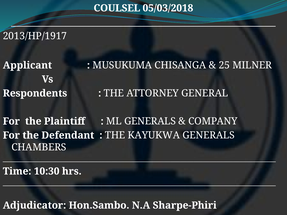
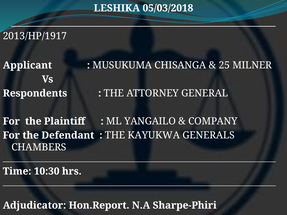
COULSEL: COULSEL -> LESHIKA
ML GENERALS: GENERALS -> YANGAILO
Hon.Sambo: Hon.Sambo -> Hon.Report
